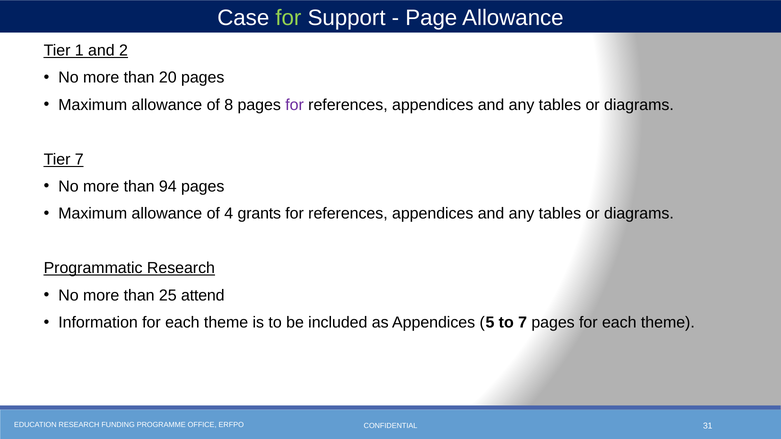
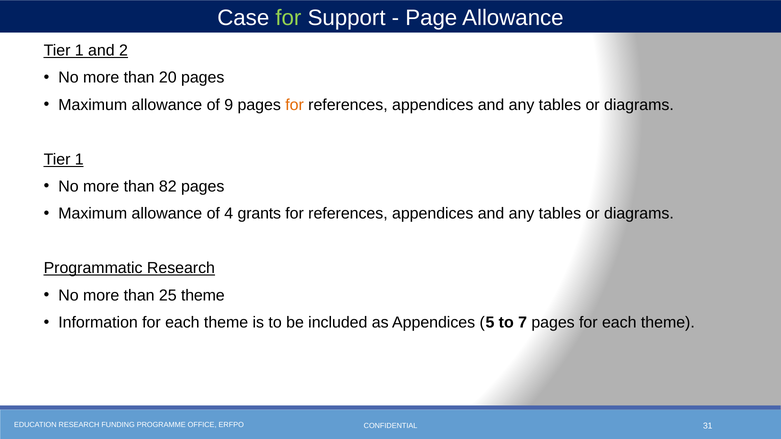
8: 8 -> 9
for at (295, 105) colour: purple -> orange
7 at (79, 159): 7 -> 1
94: 94 -> 82
25 attend: attend -> theme
